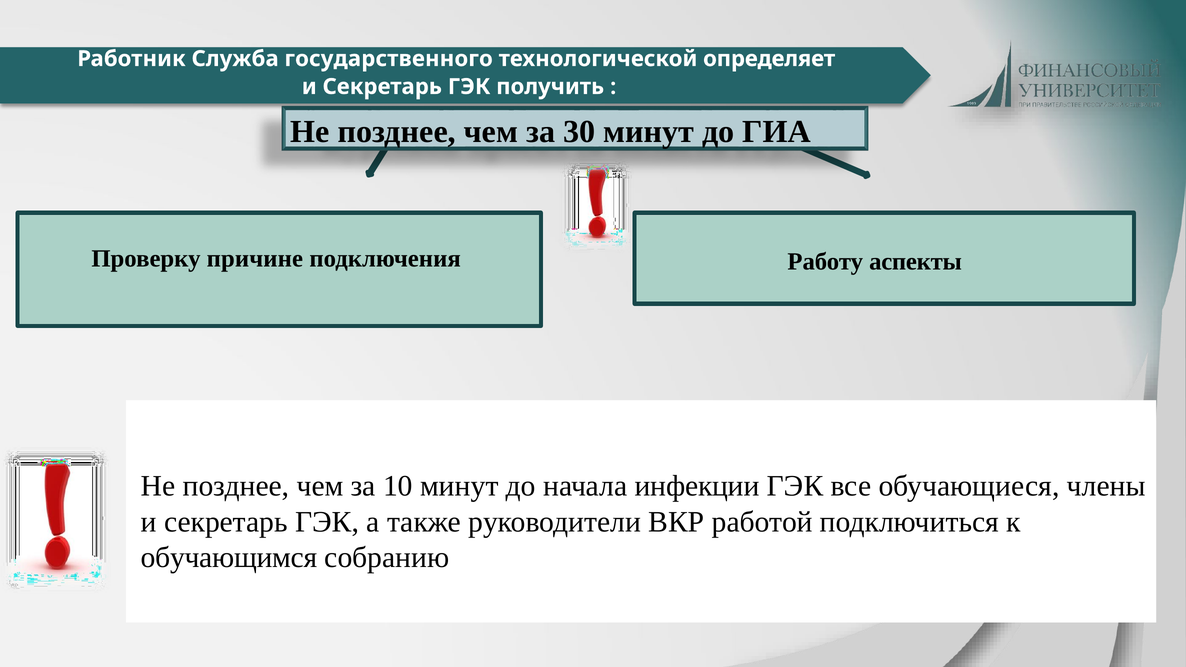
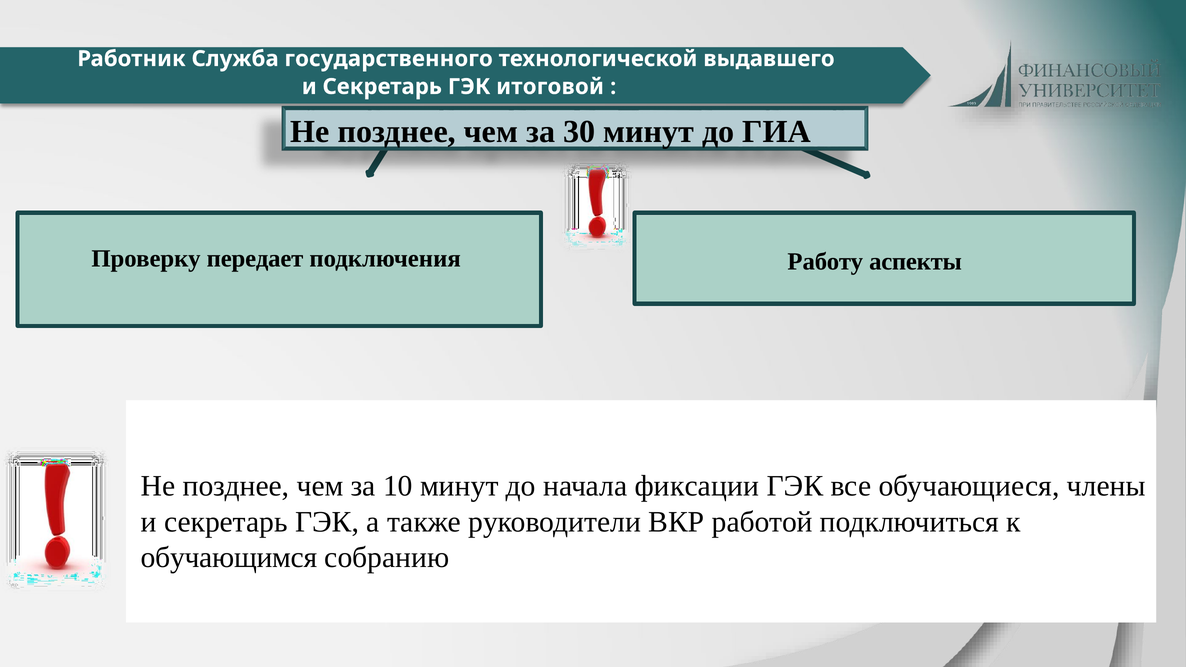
определяет: определяет -> выдавшего
получить: получить -> итоговой
причине: причине -> передает
инфекции: инфекции -> фиксации
